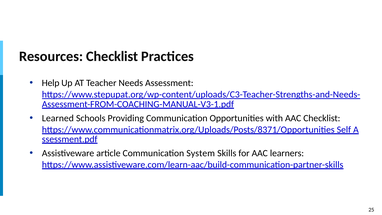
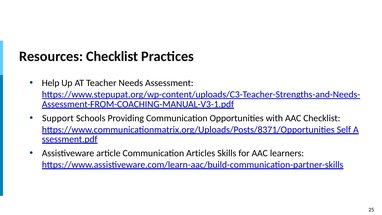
Learned: Learned -> Support
System: System -> Articles
